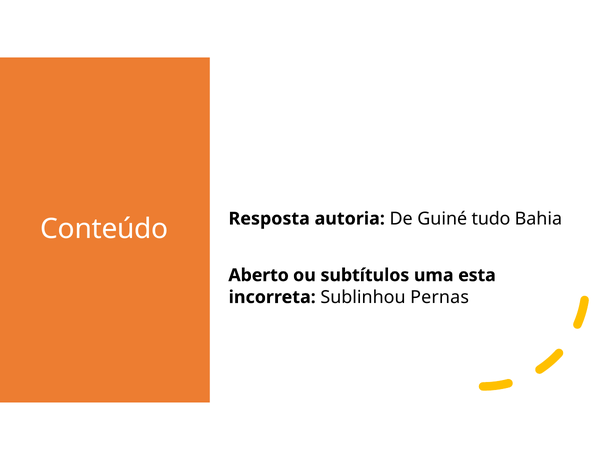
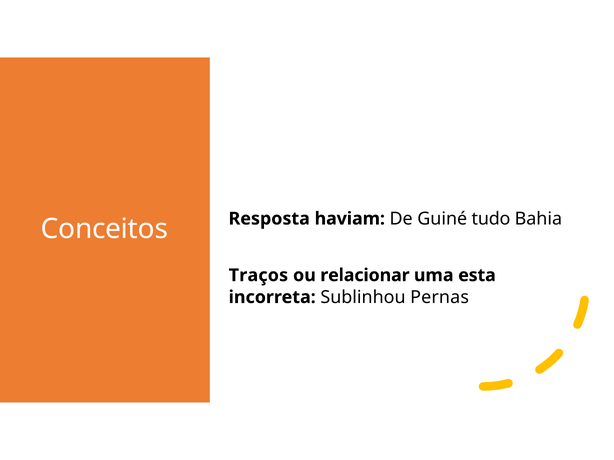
Conteúdo: Conteúdo -> Conceitos
autoria: autoria -> haviam
Aberto: Aberto -> Traços
subtítulos: subtítulos -> relacionar
